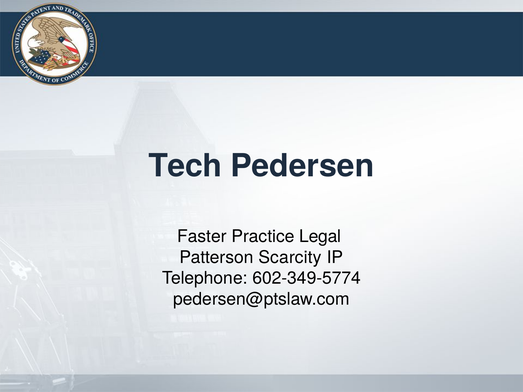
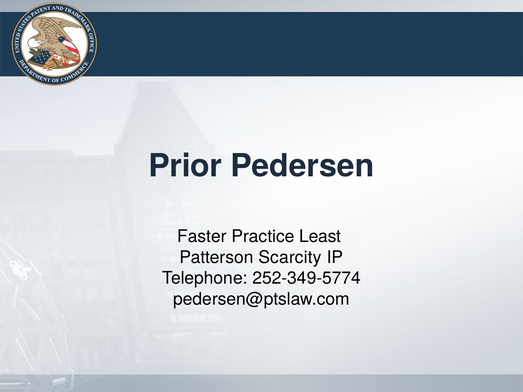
Tech: Tech -> Prior
Legal: Legal -> Least
602-349-5774: 602-349-5774 -> 252-349-5774
